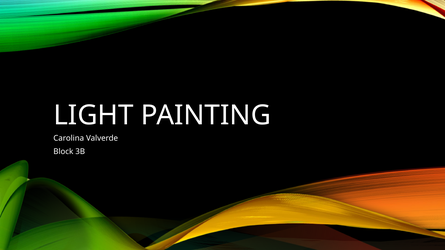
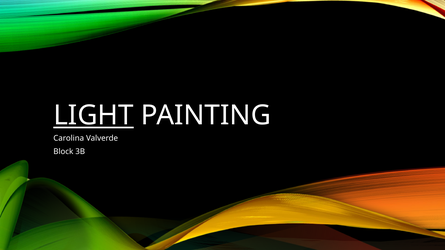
LIGHT underline: none -> present
